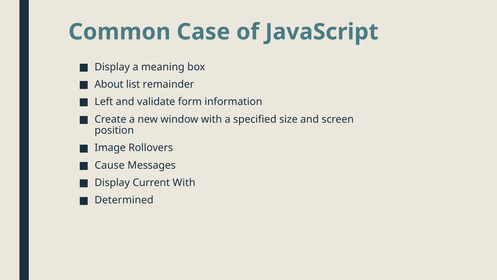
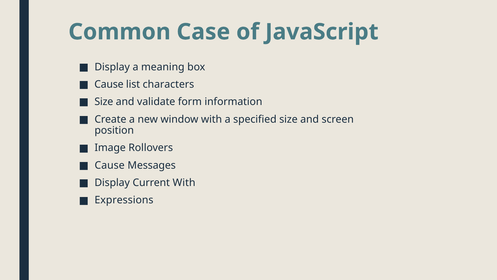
About at (109, 84): About -> Cause
remainder: remainder -> characters
Left at (104, 102): Left -> Size
Determined: Determined -> Expressions
